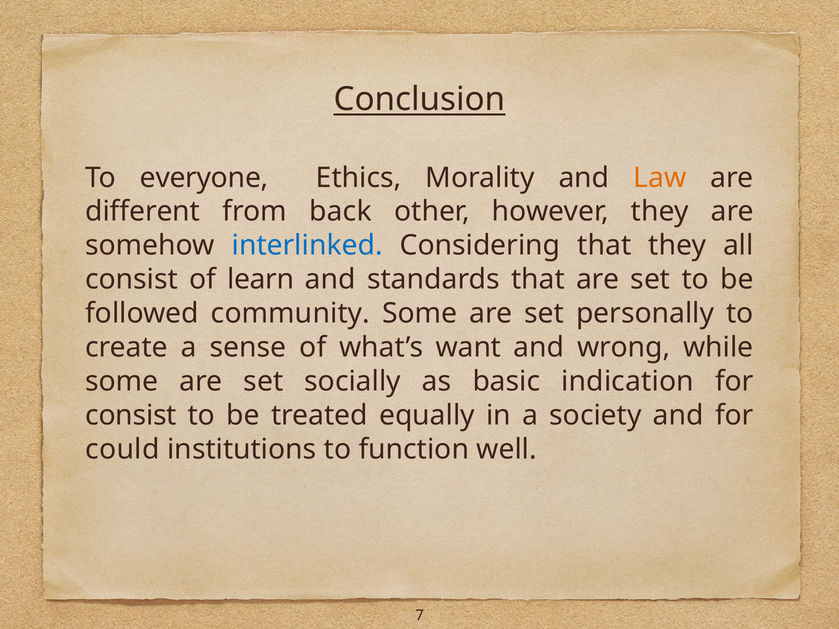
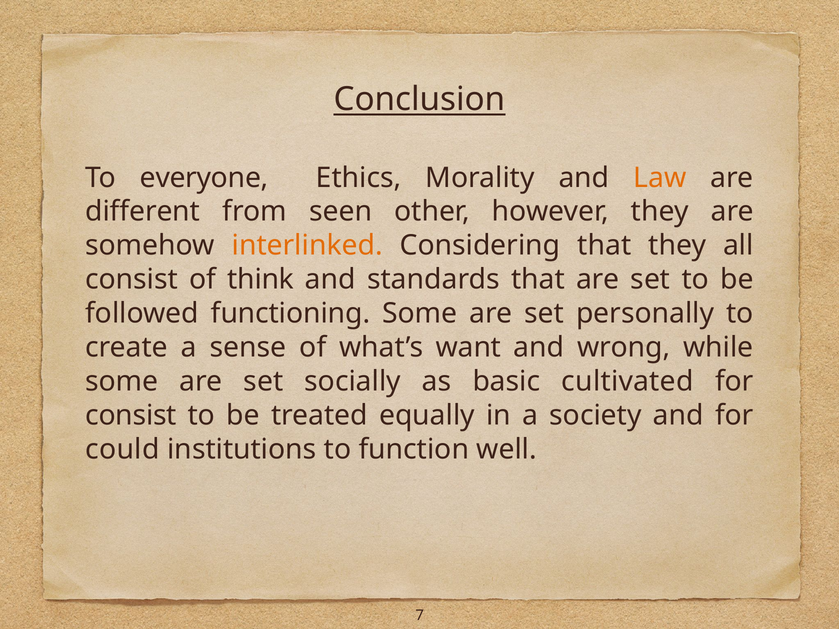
back: back -> seen
interlinked colour: blue -> orange
learn: learn -> think
community: community -> functioning
indication: indication -> cultivated
